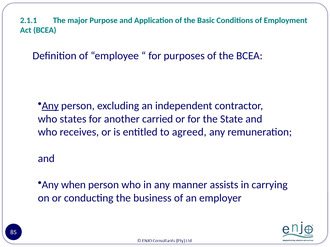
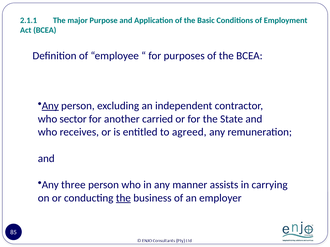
states: states -> sector
when: when -> three
the at (123, 198) underline: none -> present
